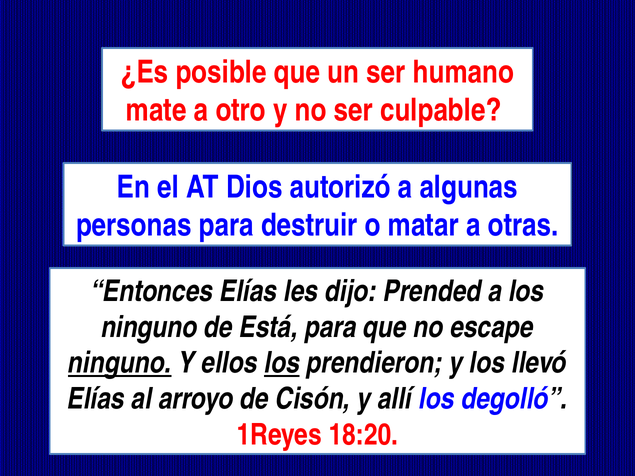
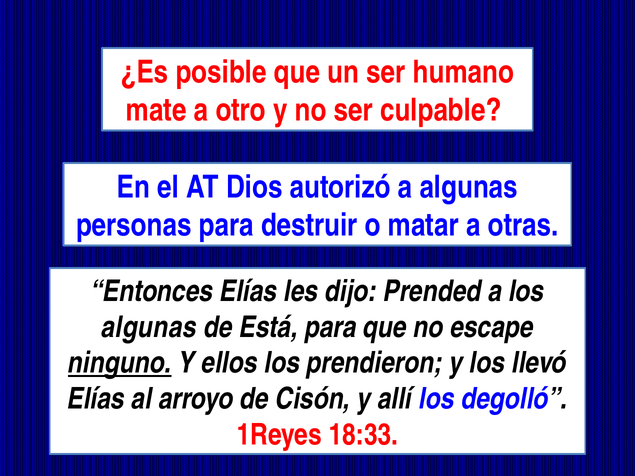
ninguno at (149, 327): ninguno -> algunas
los at (282, 363) underline: present -> none
18:20: 18:20 -> 18:33
